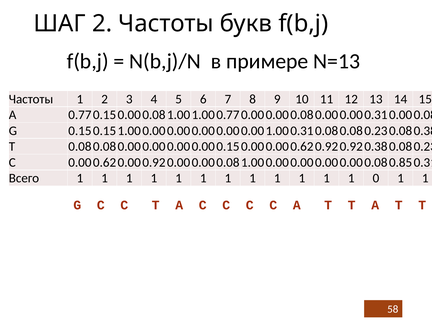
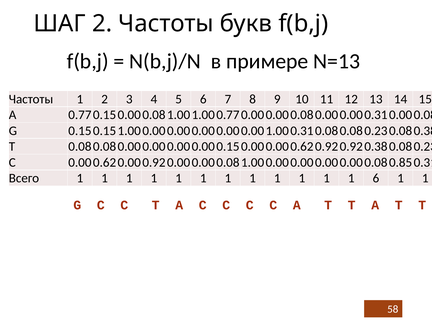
1 0: 0 -> 6
